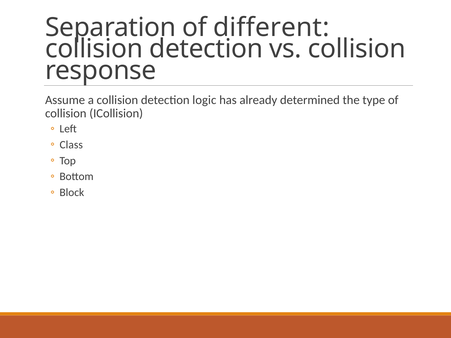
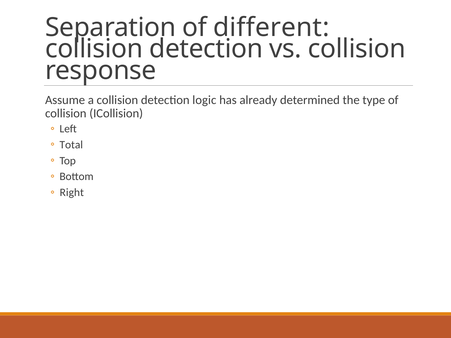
Class: Class -> Total
Block: Block -> Right
